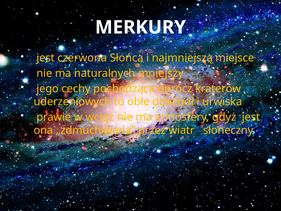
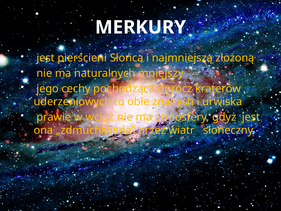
czerwona: czerwona -> pierścieni
miejsce: miejsce -> złożoną
dowiódł: dowiódł -> znanych
